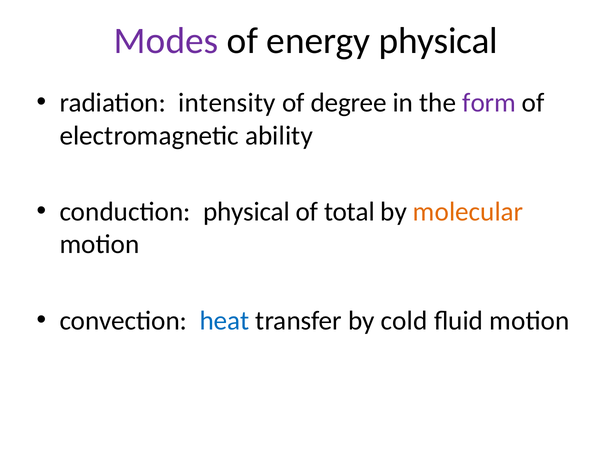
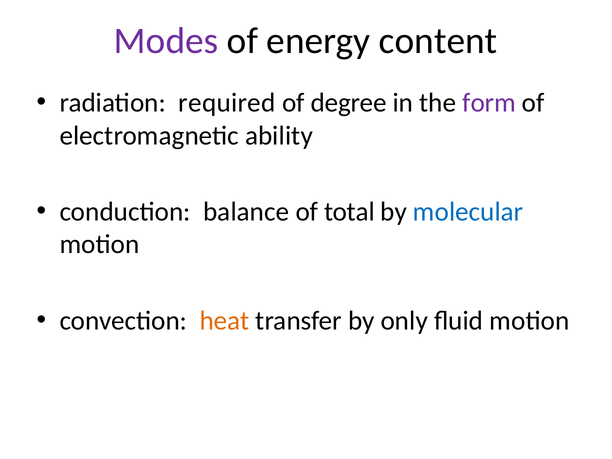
energy physical: physical -> content
intensity: intensity -> required
conduction physical: physical -> balance
molecular colour: orange -> blue
heat colour: blue -> orange
cold: cold -> only
